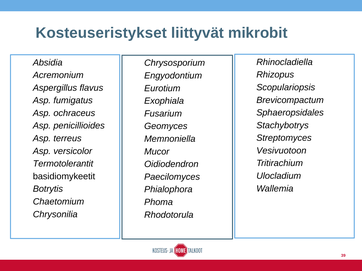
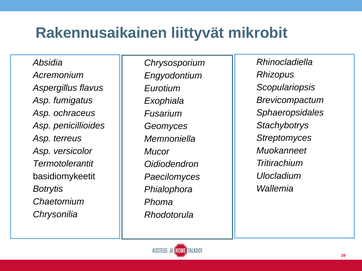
Kosteuseristykset: Kosteuseristykset -> Rakennusaikainen
Vesivuotoon: Vesivuotoon -> Muokanneet
